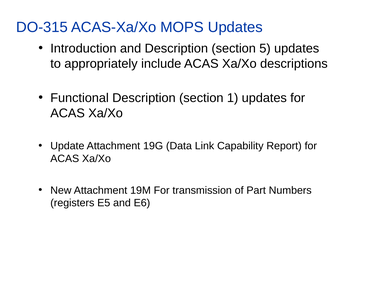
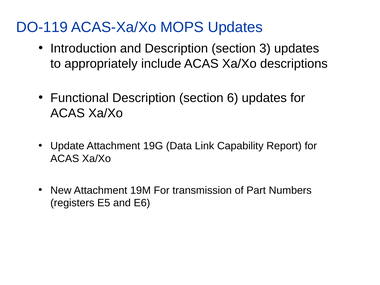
DO-315: DO-315 -> DO-119
5: 5 -> 3
1: 1 -> 6
